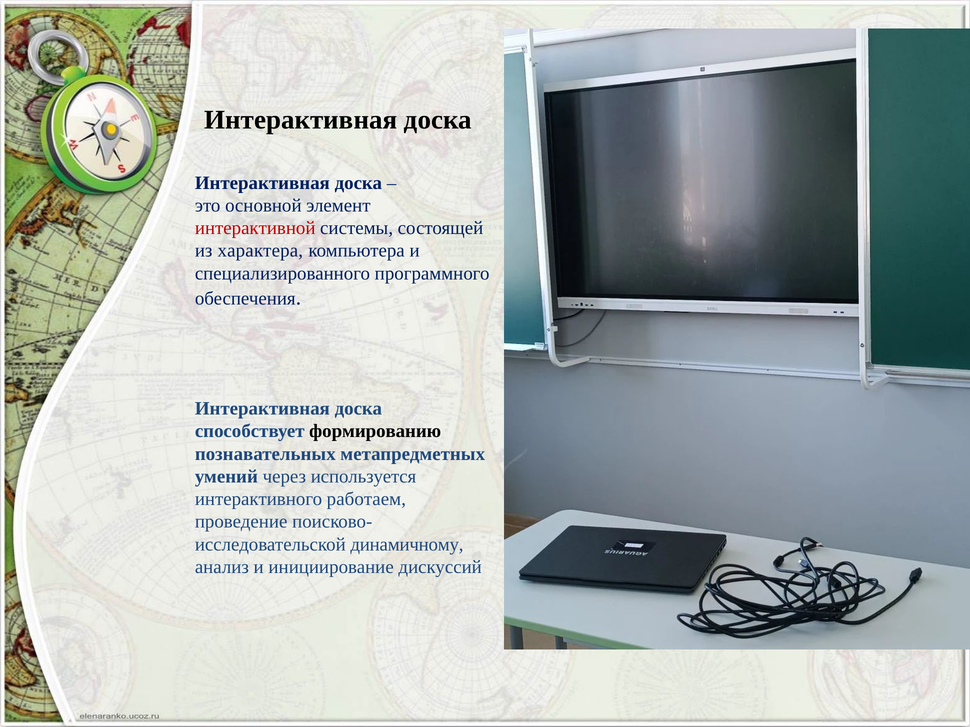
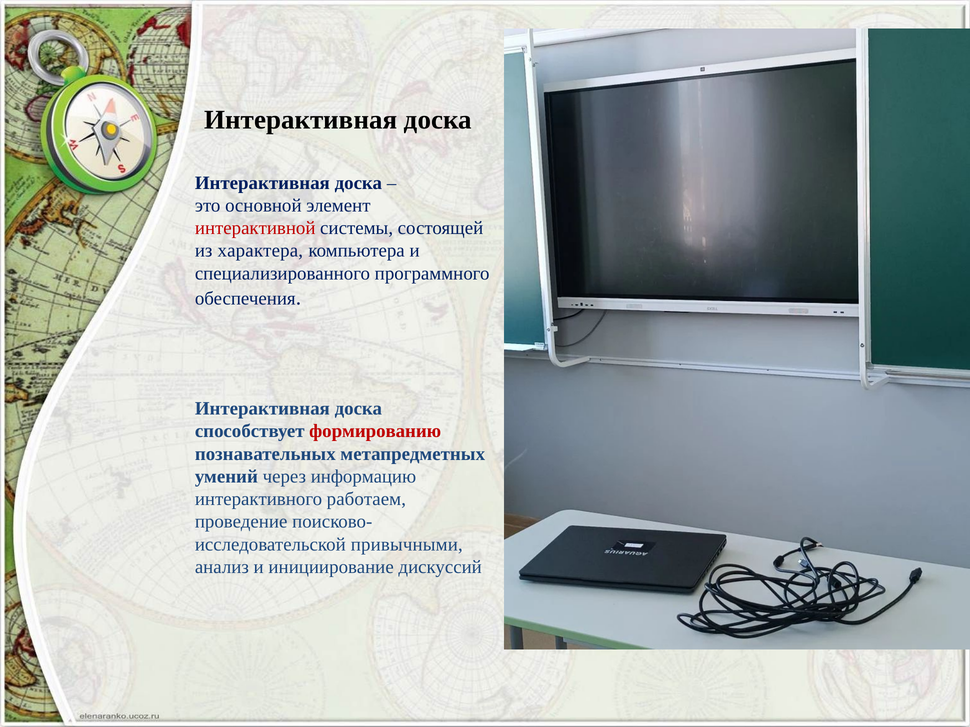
формированию colour: black -> red
используется: используется -> информацию
динамичному: динамичному -> привычными
